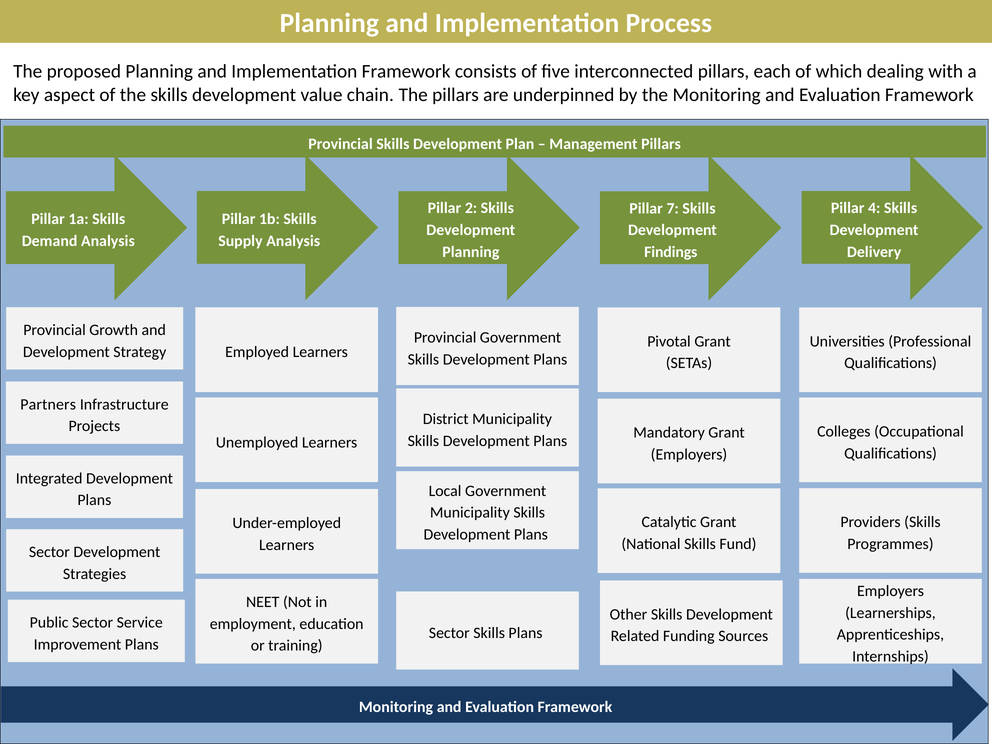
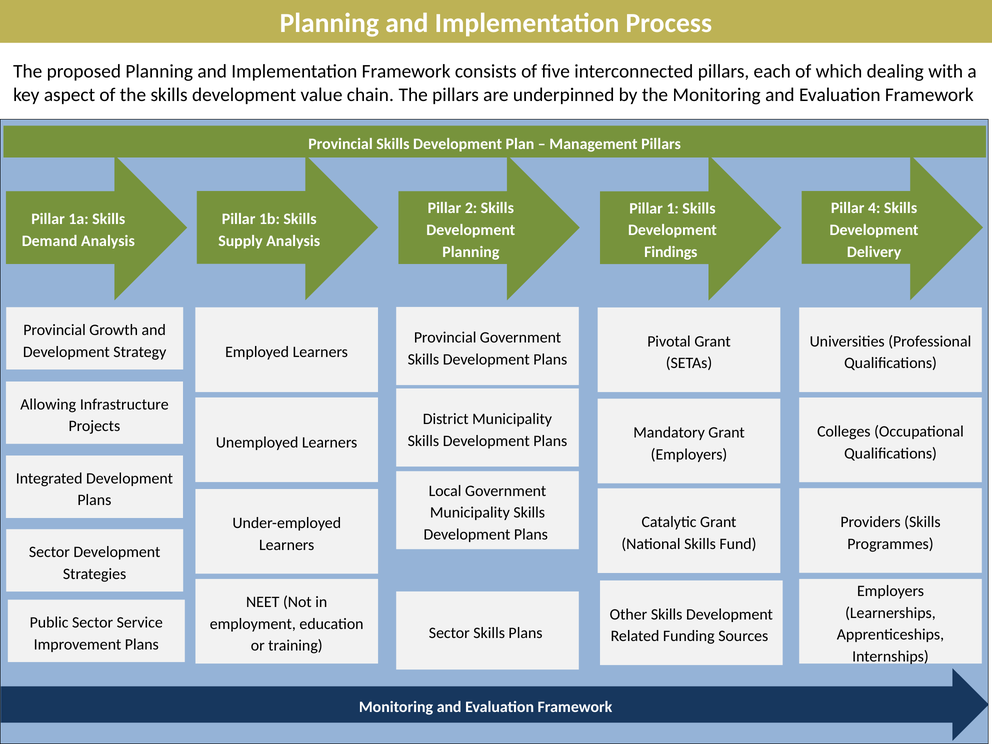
7: 7 -> 1
Partners: Partners -> Allowing
